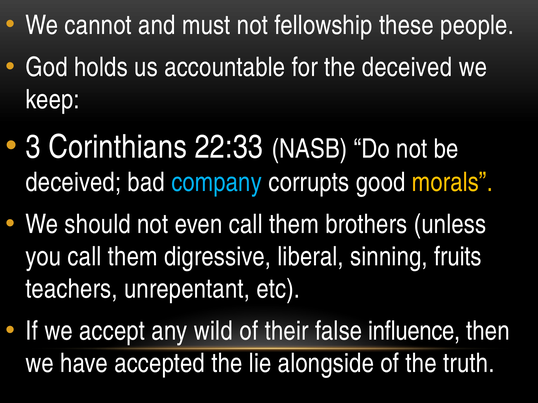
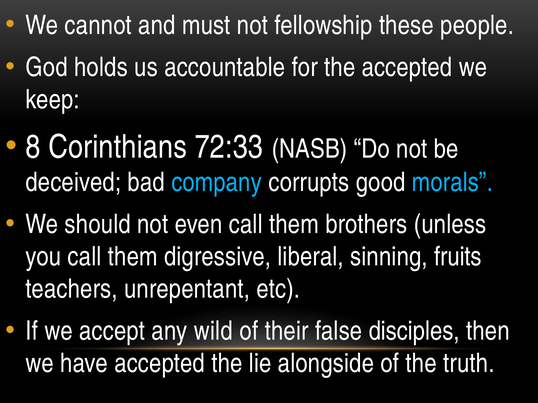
the deceived: deceived -> accepted
3: 3 -> 8
22:33: 22:33 -> 72:33
morals colour: yellow -> light blue
influence: influence -> disciples
